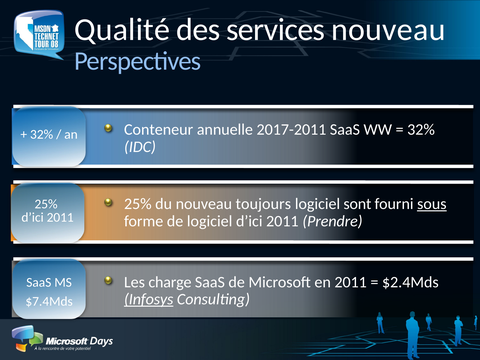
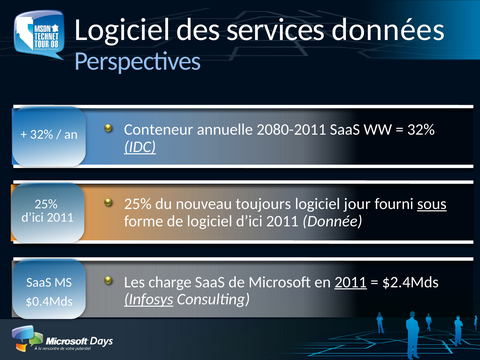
Qualité at (122, 29): Qualité -> Logiciel
services nouveau: nouveau -> données
2017-2011: 2017-2011 -> 2080-2011
IDC underline: none -> present
sont: sont -> jour
Prendre: Prendre -> Donnée
2011 at (351, 282) underline: none -> present
$7.4Mds: $7.4Mds -> $0.4Mds
